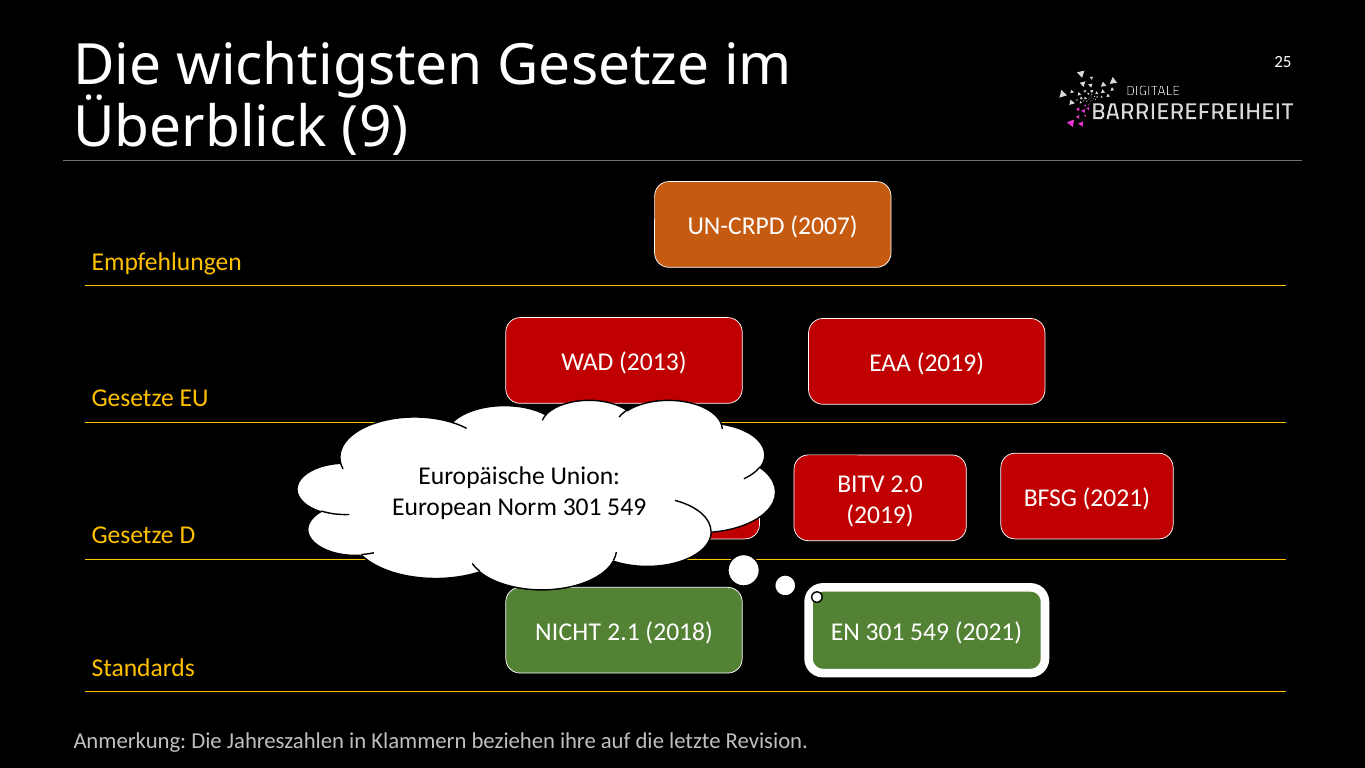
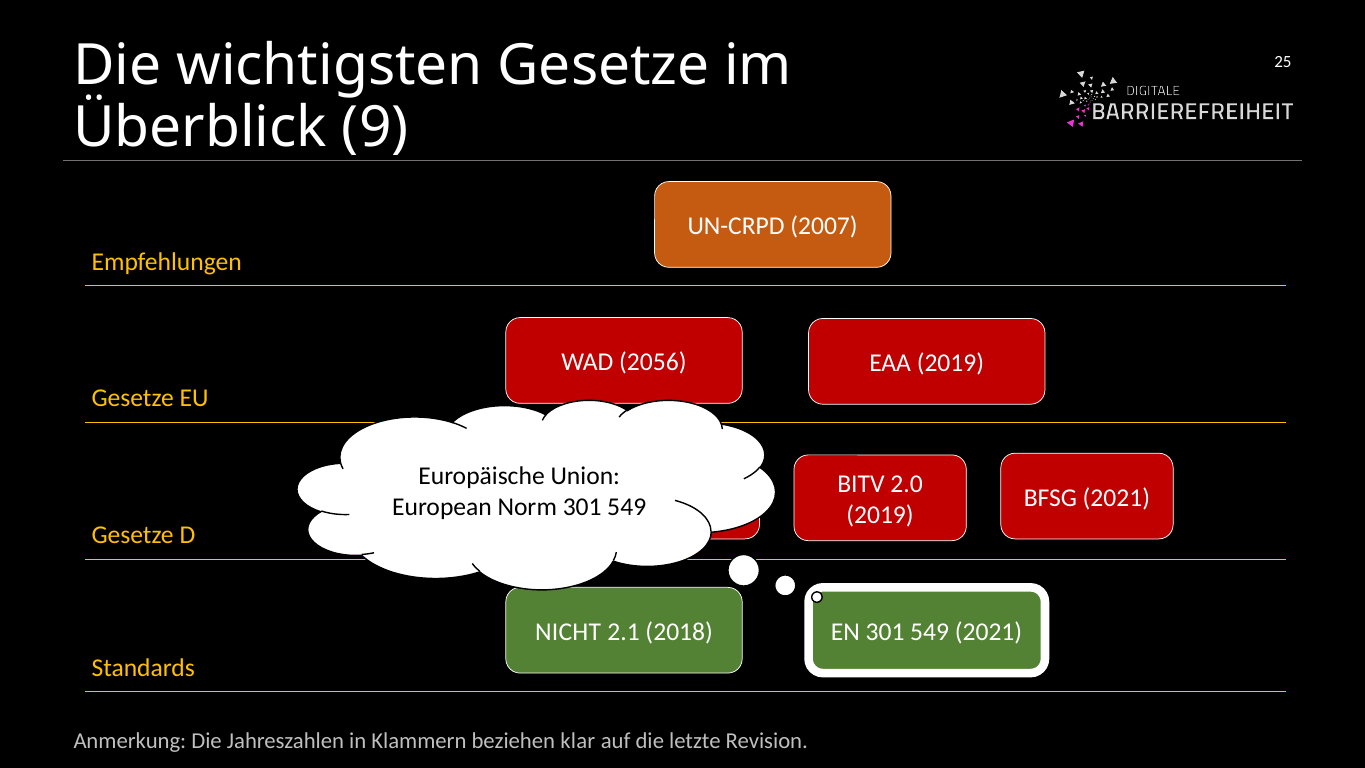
2013: 2013 -> 2056
ihre: ihre -> klar
